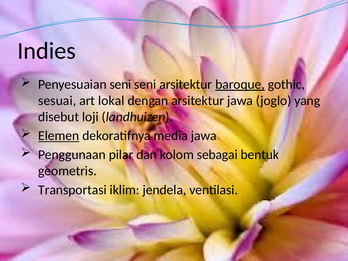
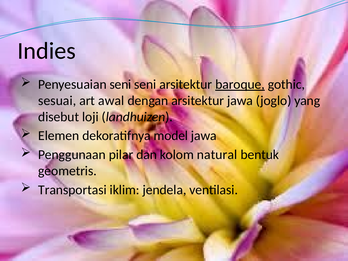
lokal: lokal -> awal
Elemen underline: present -> none
media: media -> model
sebagai: sebagai -> natural
